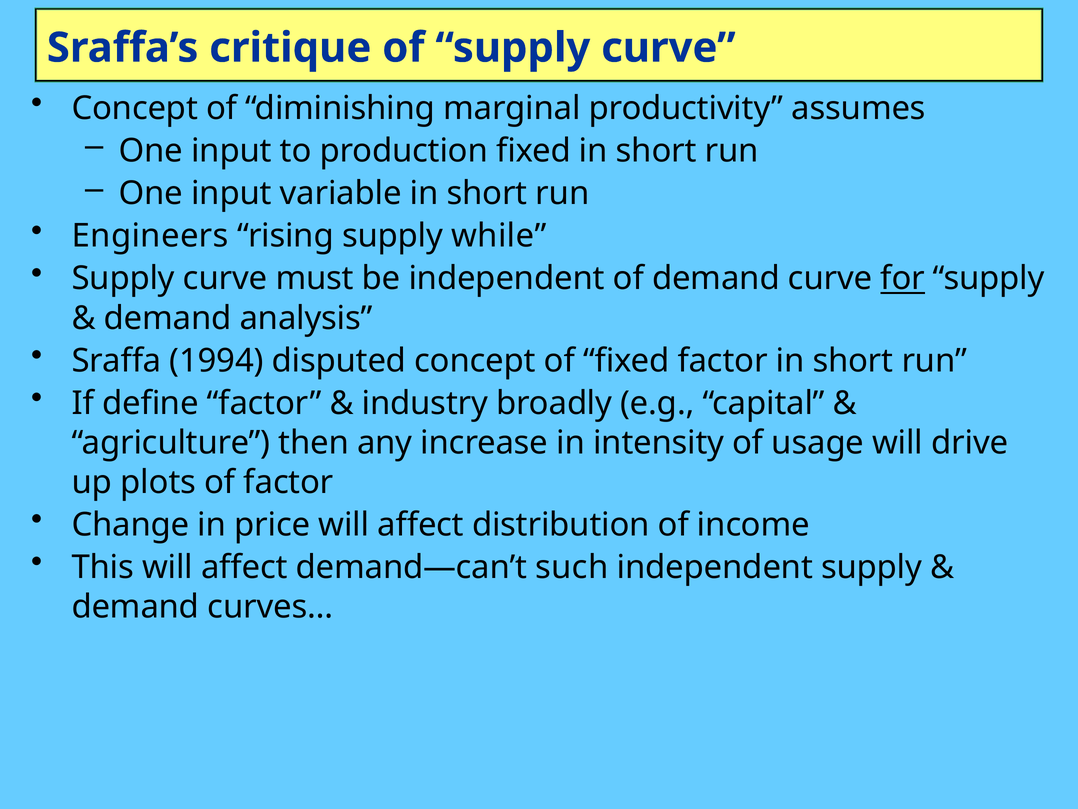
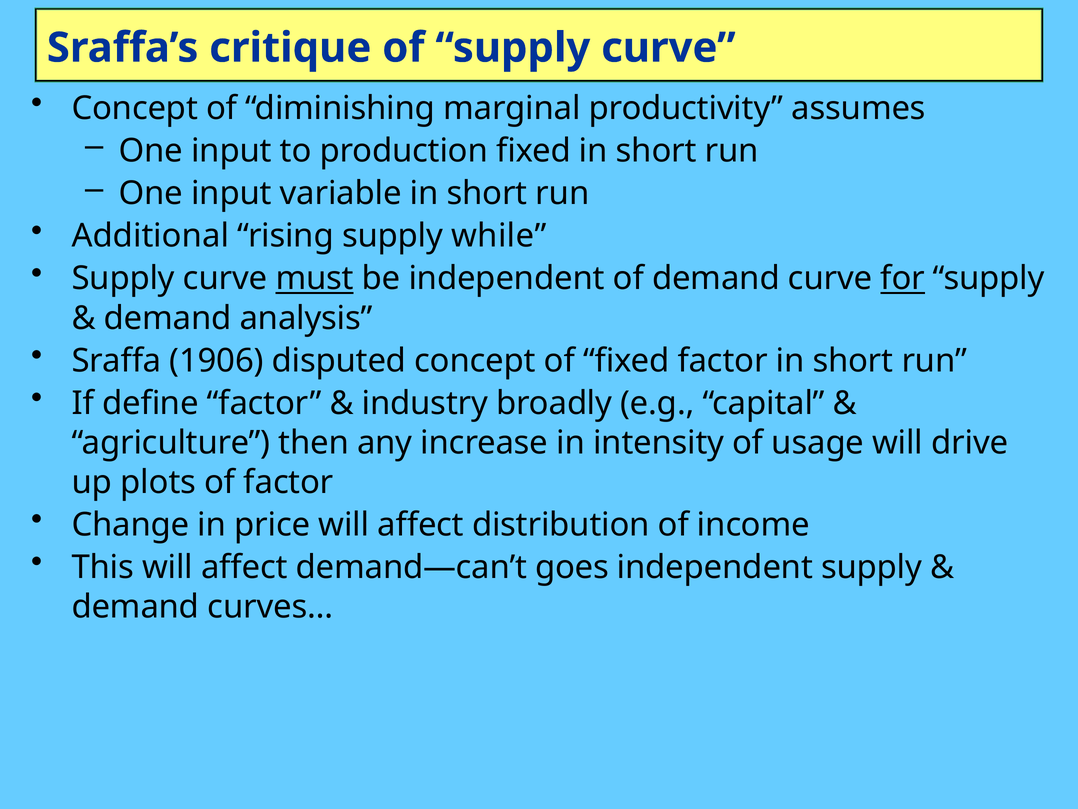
Engineers: Engineers -> Additional
must underline: none -> present
1994: 1994 -> 1906
such: such -> goes
